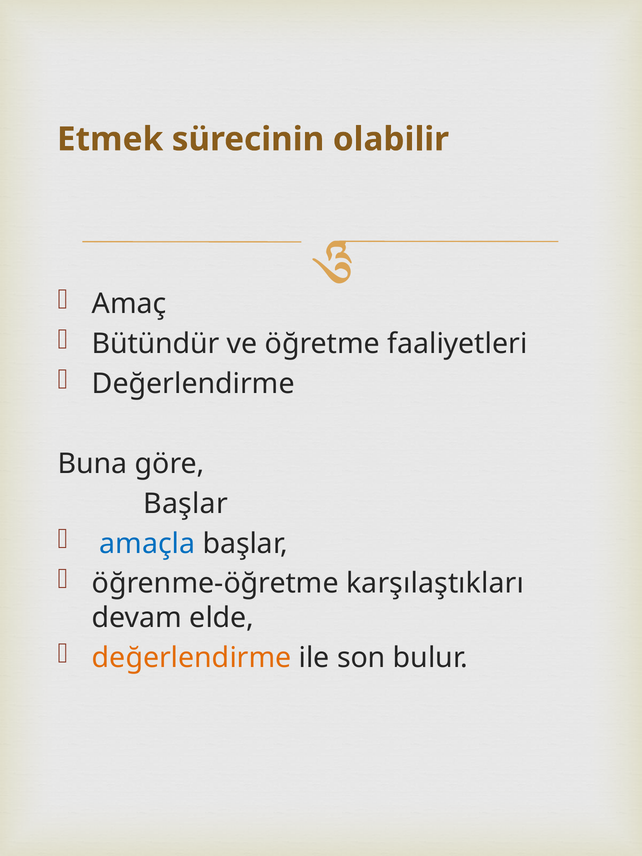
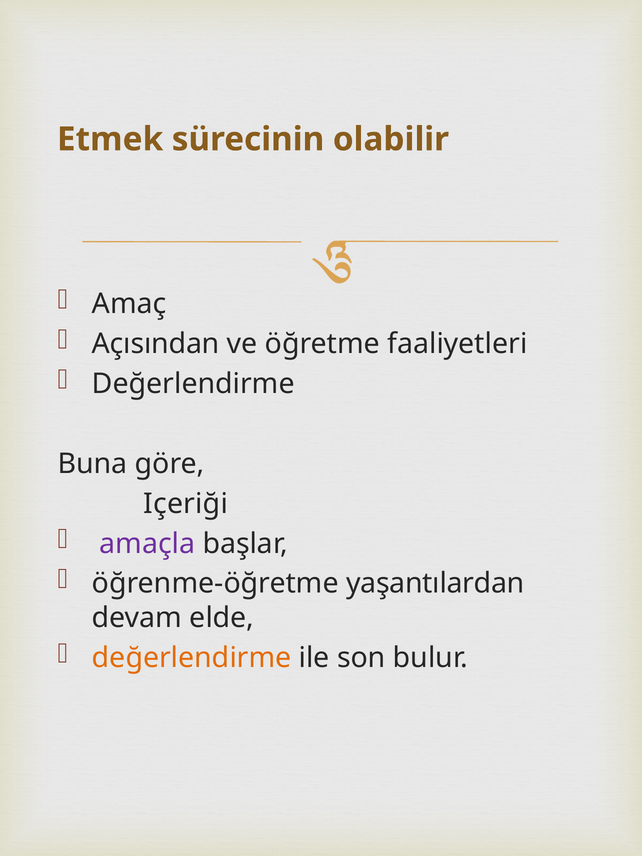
Bütündür: Bütündür -> Açısından
Başlar at (186, 504): Başlar -> Içeriği
amaçla colour: blue -> purple
karşılaştıkları: karşılaştıkları -> yaşantılardan
